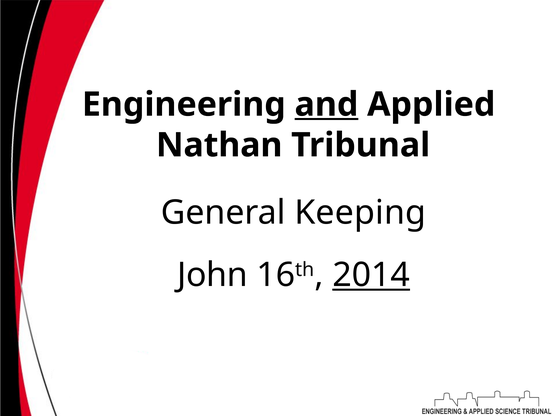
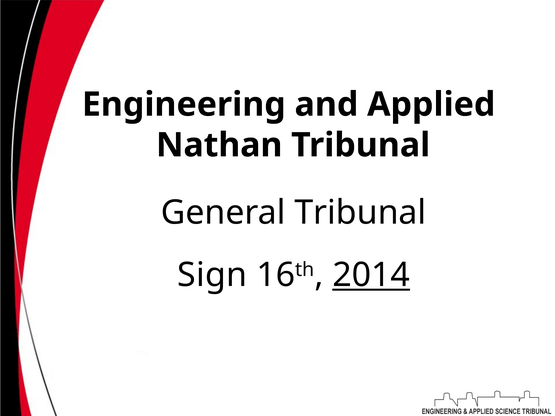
and underline: present -> none
General Keeping: Keeping -> Tribunal
John: John -> Sign
